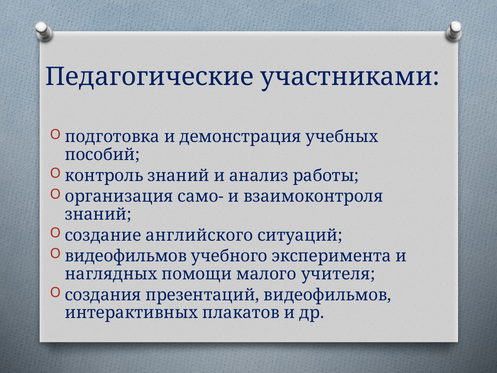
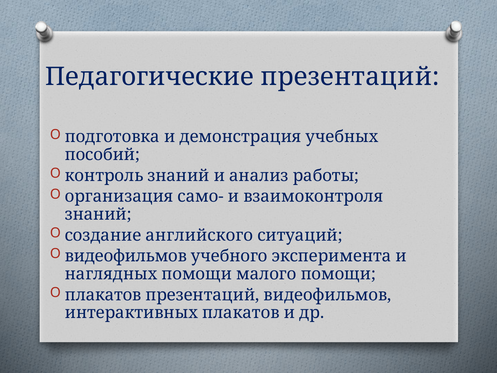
Педагогические участниками: участниками -> презентаций
малого учителя: учителя -> помощи
создания at (103, 295): создания -> плакатов
